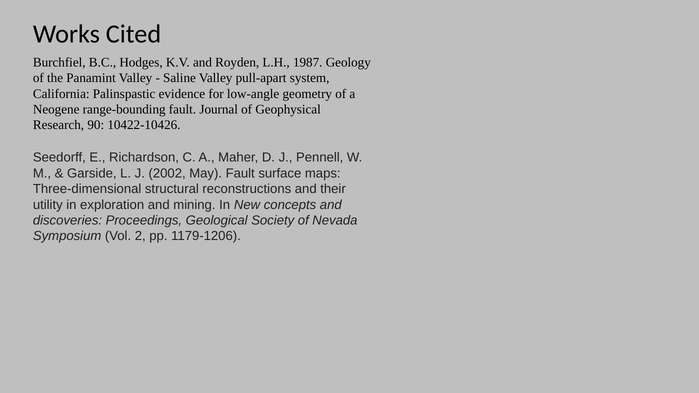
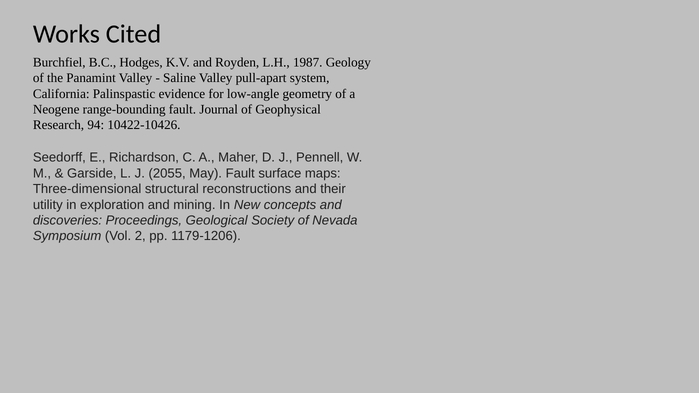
90: 90 -> 94
2002: 2002 -> 2055
